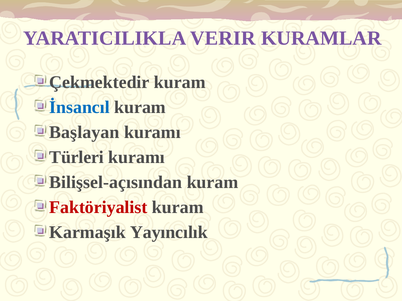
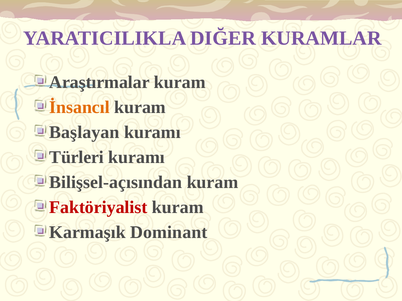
VERIR: VERIR -> DIĞER
Çekmektedir: Çekmektedir -> Araştırmalar
İnsancıl colour: blue -> orange
Yayıncılık: Yayıncılık -> Dominant
